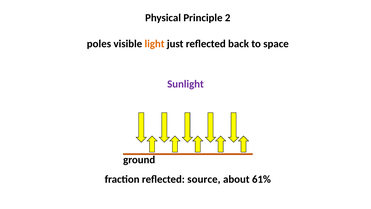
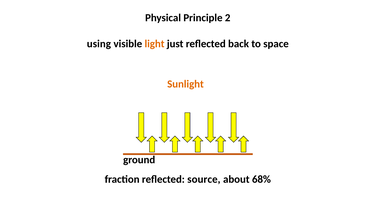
poles: poles -> using
Sunlight colour: purple -> orange
61%: 61% -> 68%
